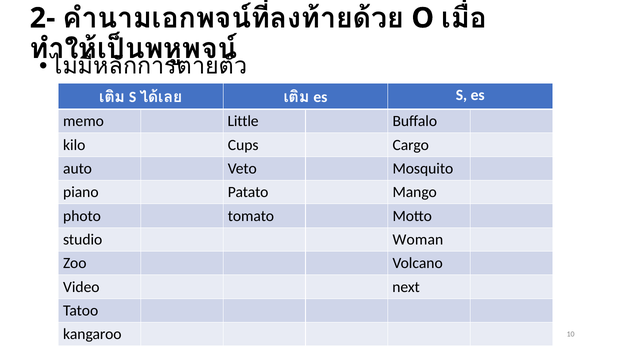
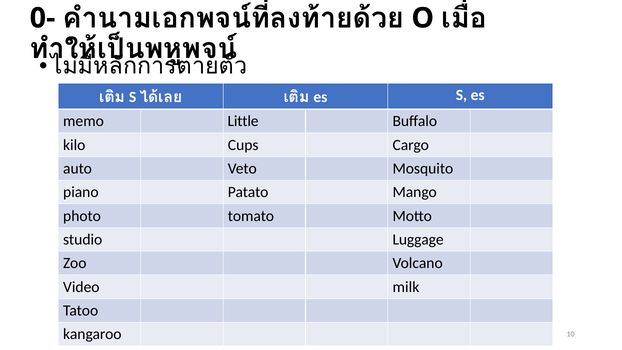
2-: 2- -> 0-
Woman: Woman -> Luggage
next: next -> milk
